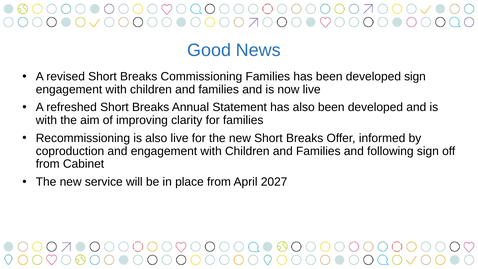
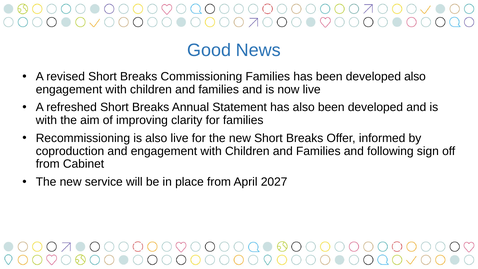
developed sign: sign -> also
